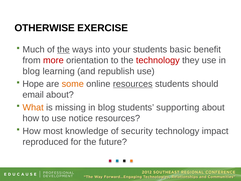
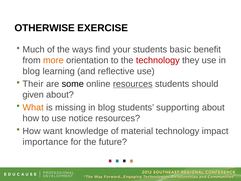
the at (63, 49) underline: present -> none
into: into -> find
more colour: red -> orange
republish: republish -> reflective
Hope: Hope -> Their
some colour: orange -> black
email: email -> given
most: most -> want
security: security -> material
reproduced: reproduced -> importance
